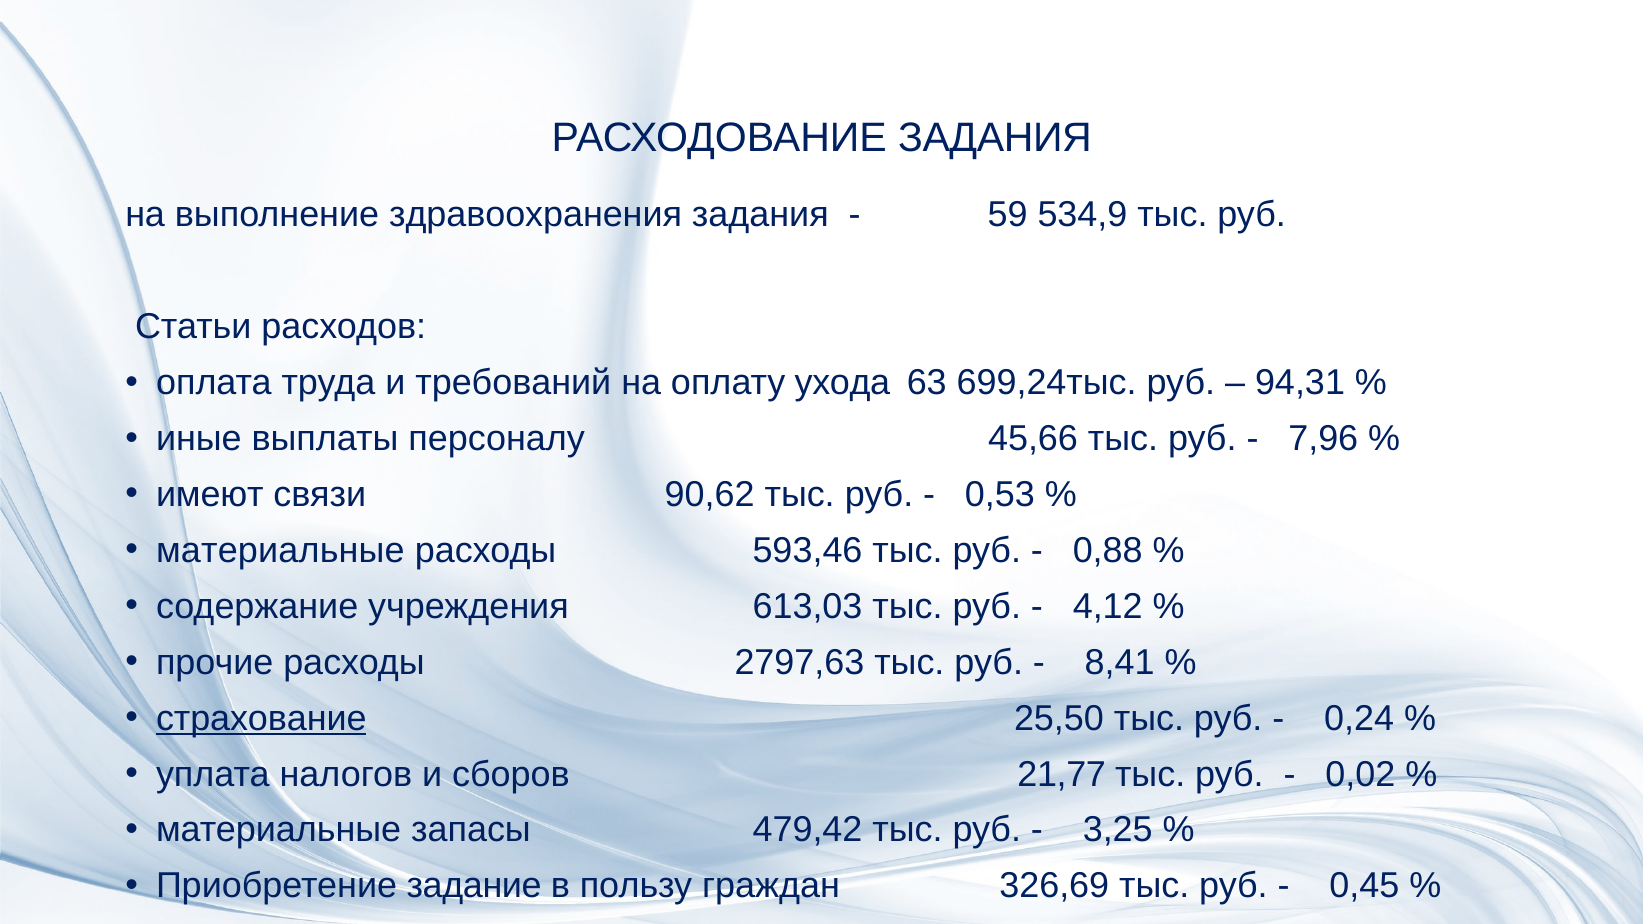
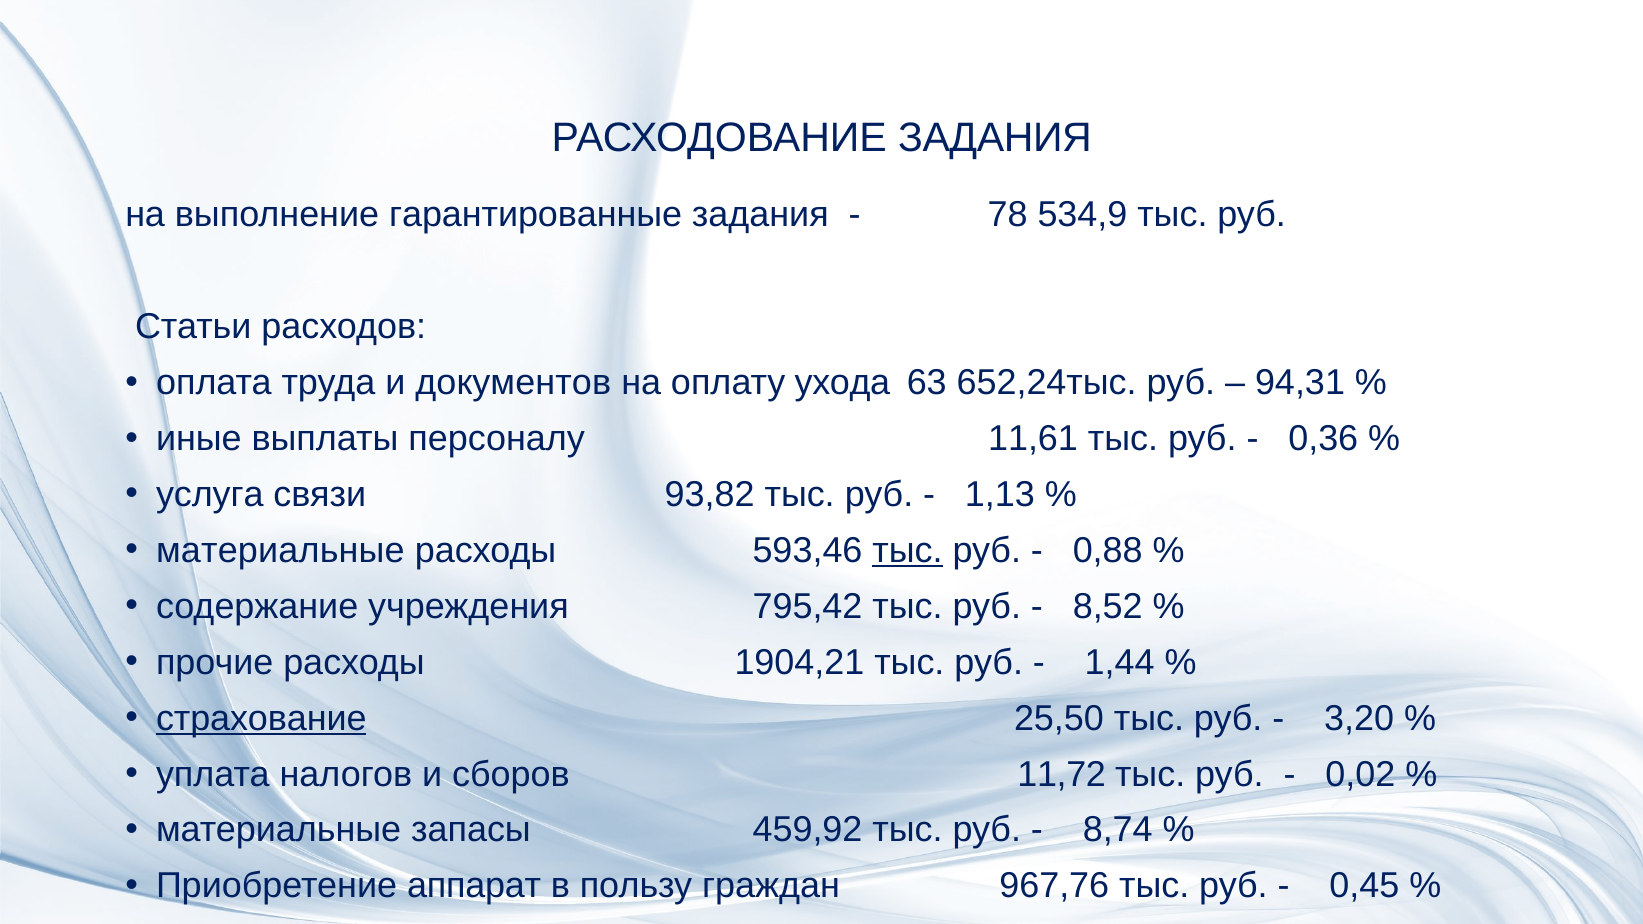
здравоохранения: здравоохранения -> гарантированные
59: 59 -> 78
требований: требований -> документов
699,24тыс: 699,24тыс -> 652,24тыс
45,66: 45,66 -> 11,61
7,96: 7,96 -> 0,36
имеют: имеют -> услуга
90,62: 90,62 -> 93,82
0,53: 0,53 -> 1,13
тыс at (907, 551) underline: none -> present
613,03: 613,03 -> 795,42
4,12: 4,12 -> 8,52
2797,63: 2797,63 -> 1904,21
8,41: 8,41 -> 1,44
0,24: 0,24 -> 3,20
21,77: 21,77 -> 11,72
479,42: 479,42 -> 459,92
3,25: 3,25 -> 8,74
задание: задание -> аппарат
326,69: 326,69 -> 967,76
